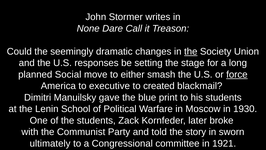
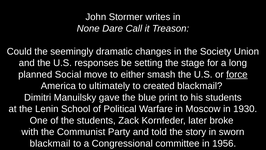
the at (191, 51) underline: present -> none
executive: executive -> ultimately
ultimately at (50, 143): ultimately -> blackmail
1921: 1921 -> 1956
